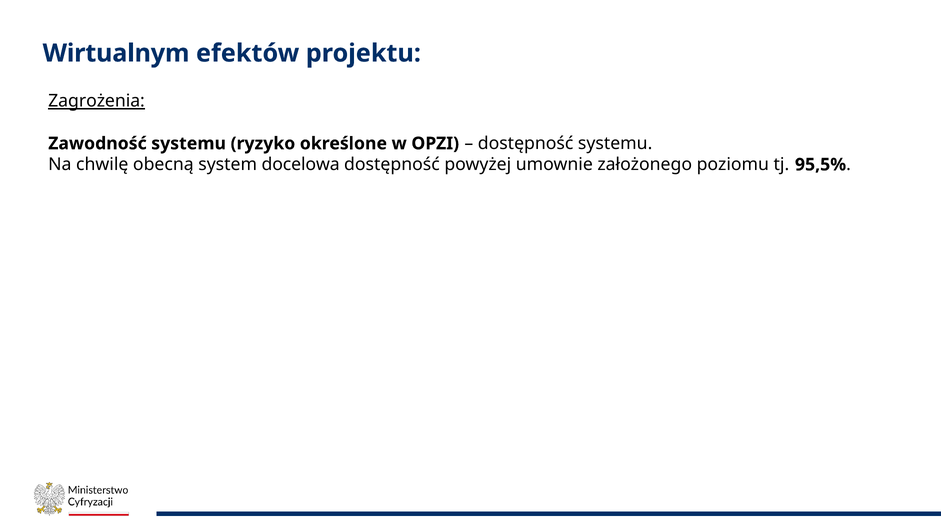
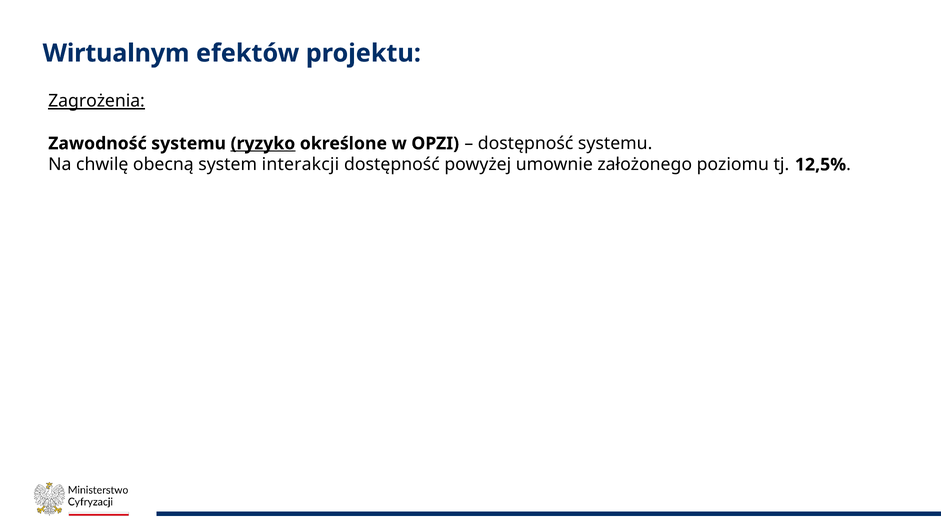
ryzyko underline: none -> present
docelowa: docelowa -> interakcji
95,5%: 95,5% -> 12,5%
